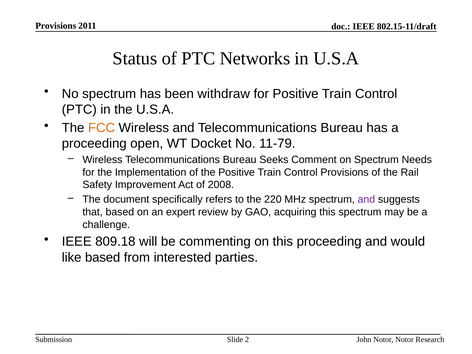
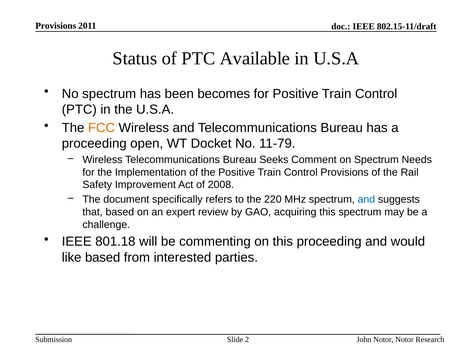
Networks: Networks -> Available
withdraw: withdraw -> becomes
and at (366, 200) colour: purple -> blue
809.18: 809.18 -> 801.18
